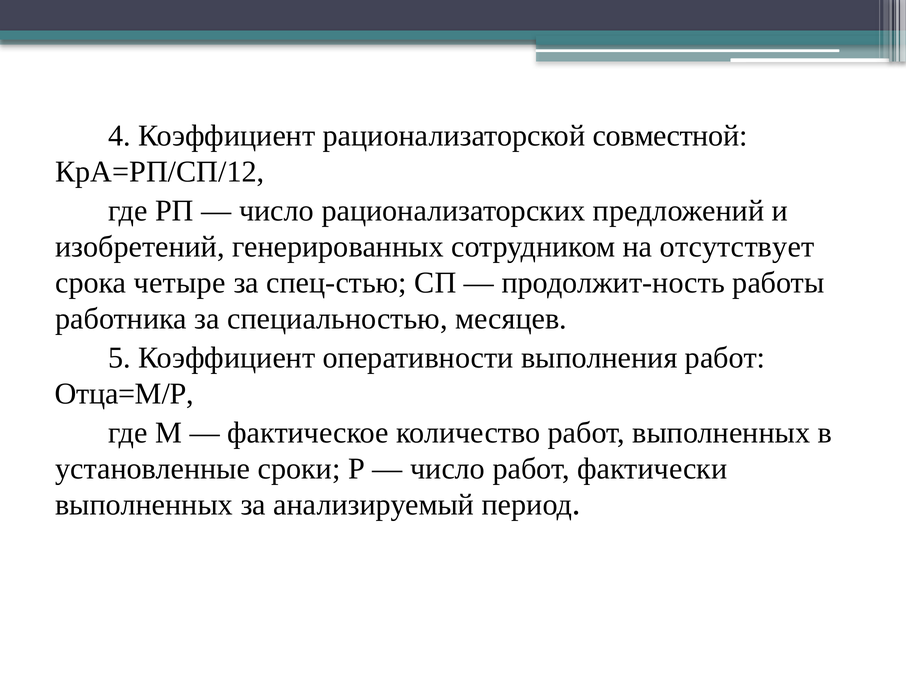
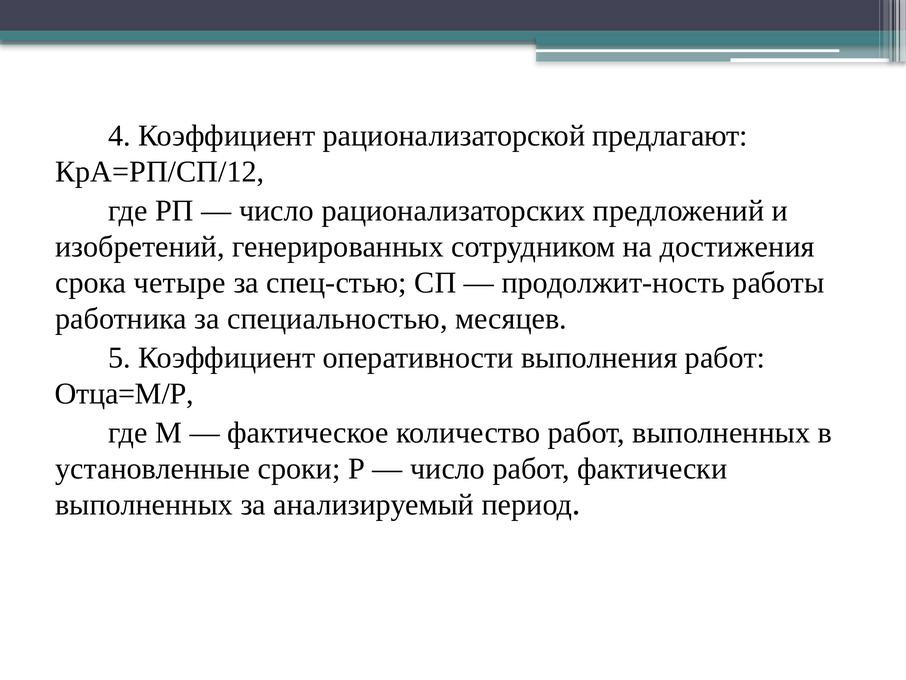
совместной: совместной -> предлагают
отсутствует: отсутствует -> достижения
